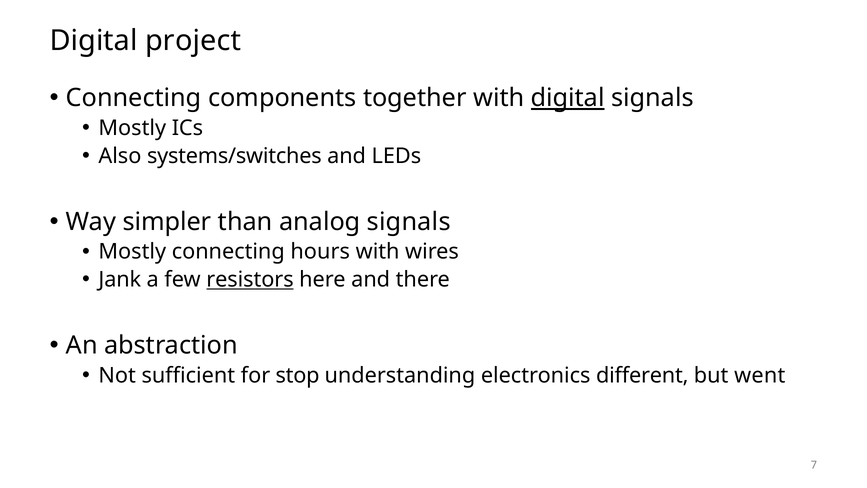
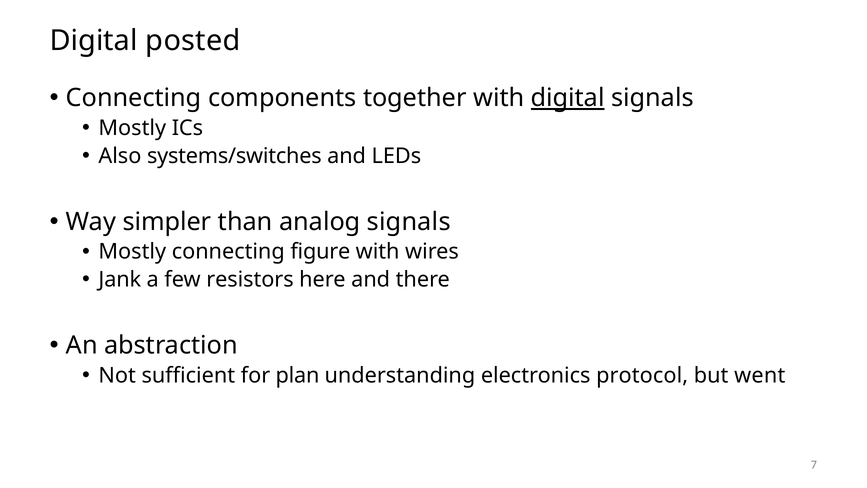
project: project -> posted
hours: hours -> figure
resistors underline: present -> none
stop: stop -> plan
different: different -> protocol
